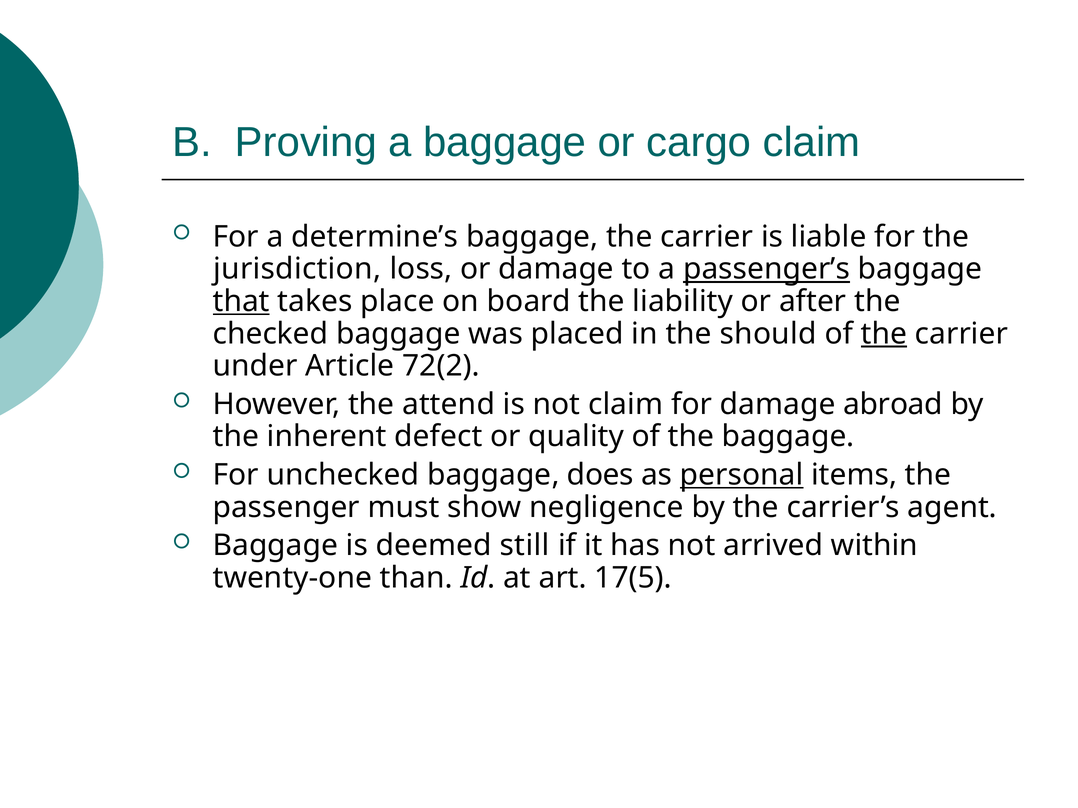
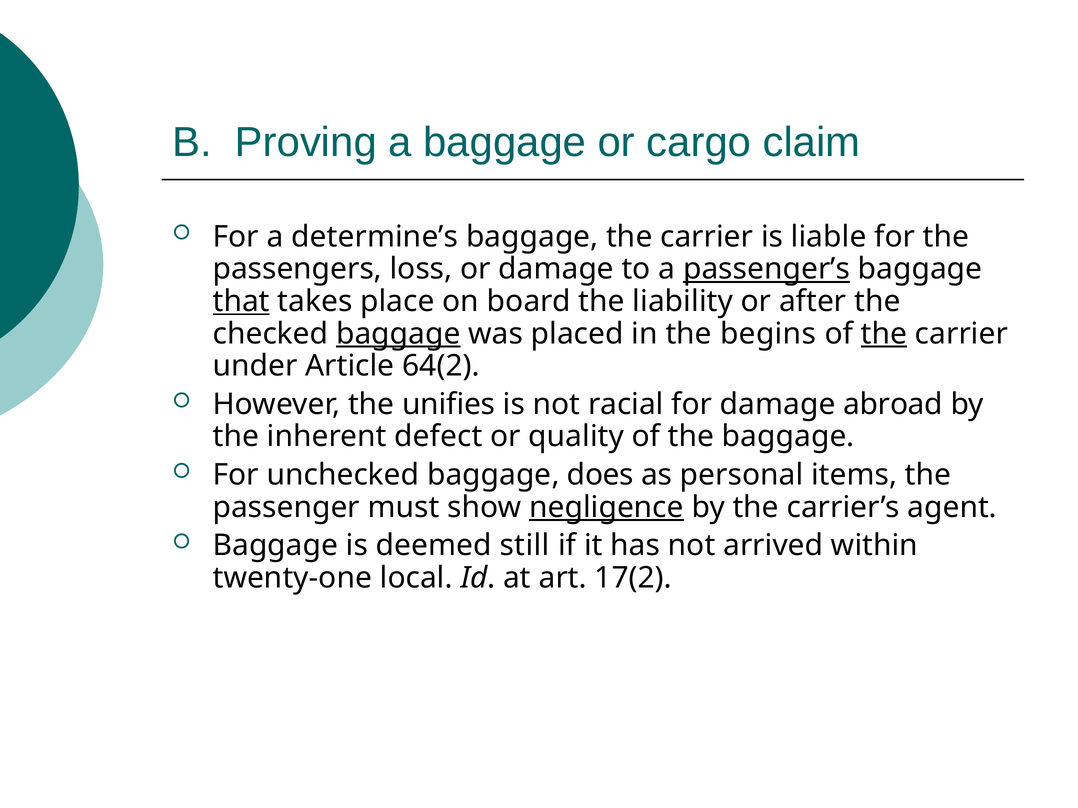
jurisdiction: jurisdiction -> passengers
baggage at (398, 334) underline: none -> present
should: should -> begins
72(2: 72(2 -> 64(2
attend: attend -> unifies
not claim: claim -> racial
personal underline: present -> none
negligence underline: none -> present
than: than -> local
17(5: 17(5 -> 17(2
